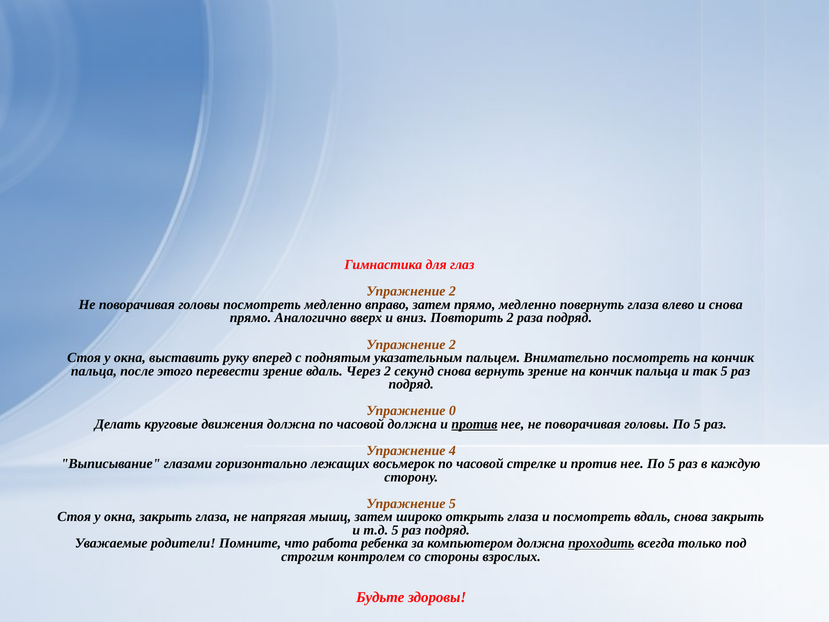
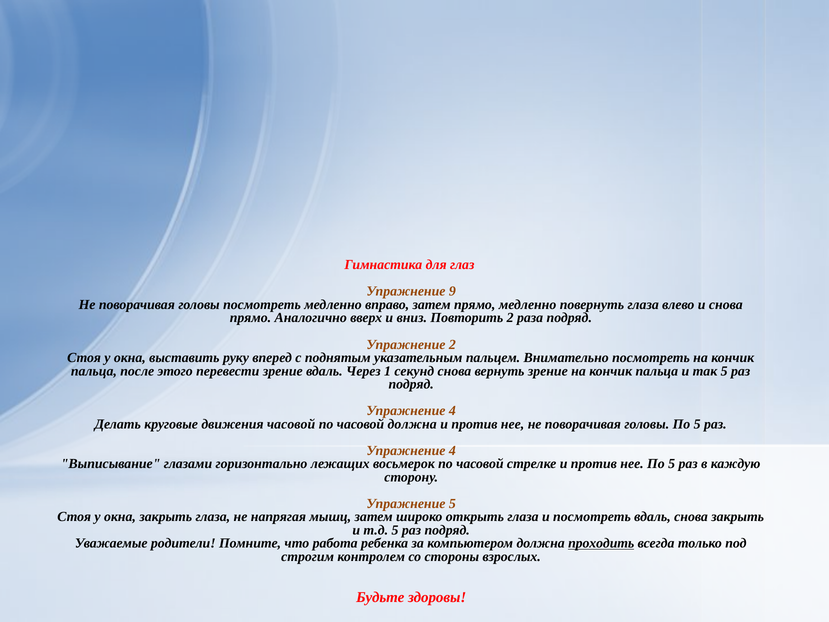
2 at (452, 291): 2 -> 9
Через 2: 2 -> 1
0 at (452, 411): 0 -> 4
движения должна: должна -> часовой
против at (474, 424) underline: present -> none
